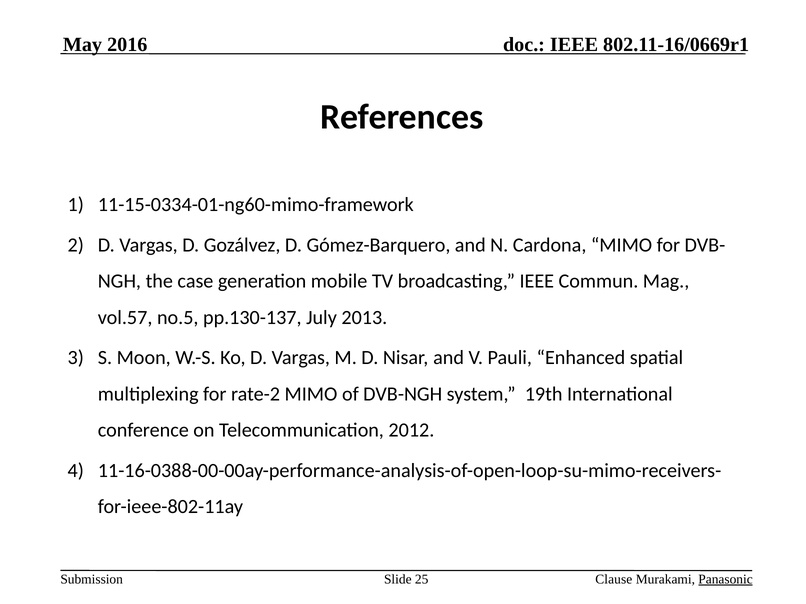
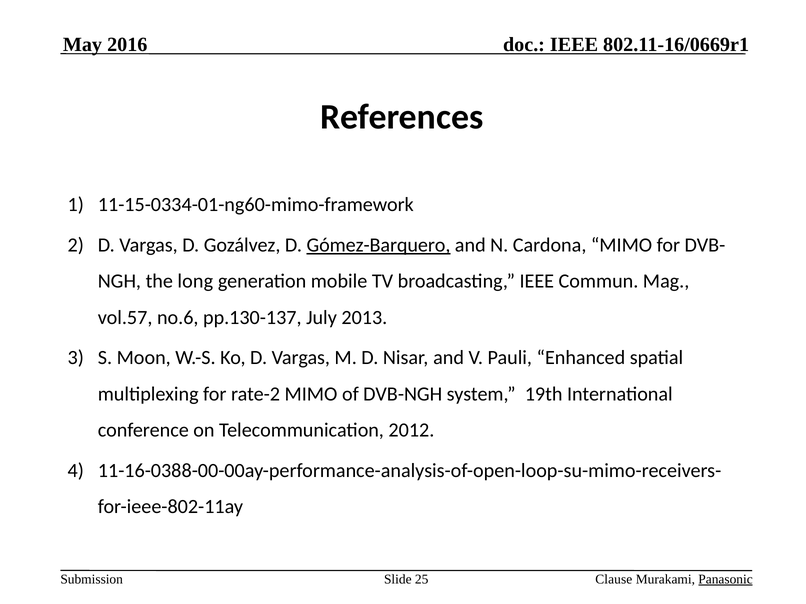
Gómez-Barquero underline: none -> present
case: case -> long
no.5: no.5 -> no.6
